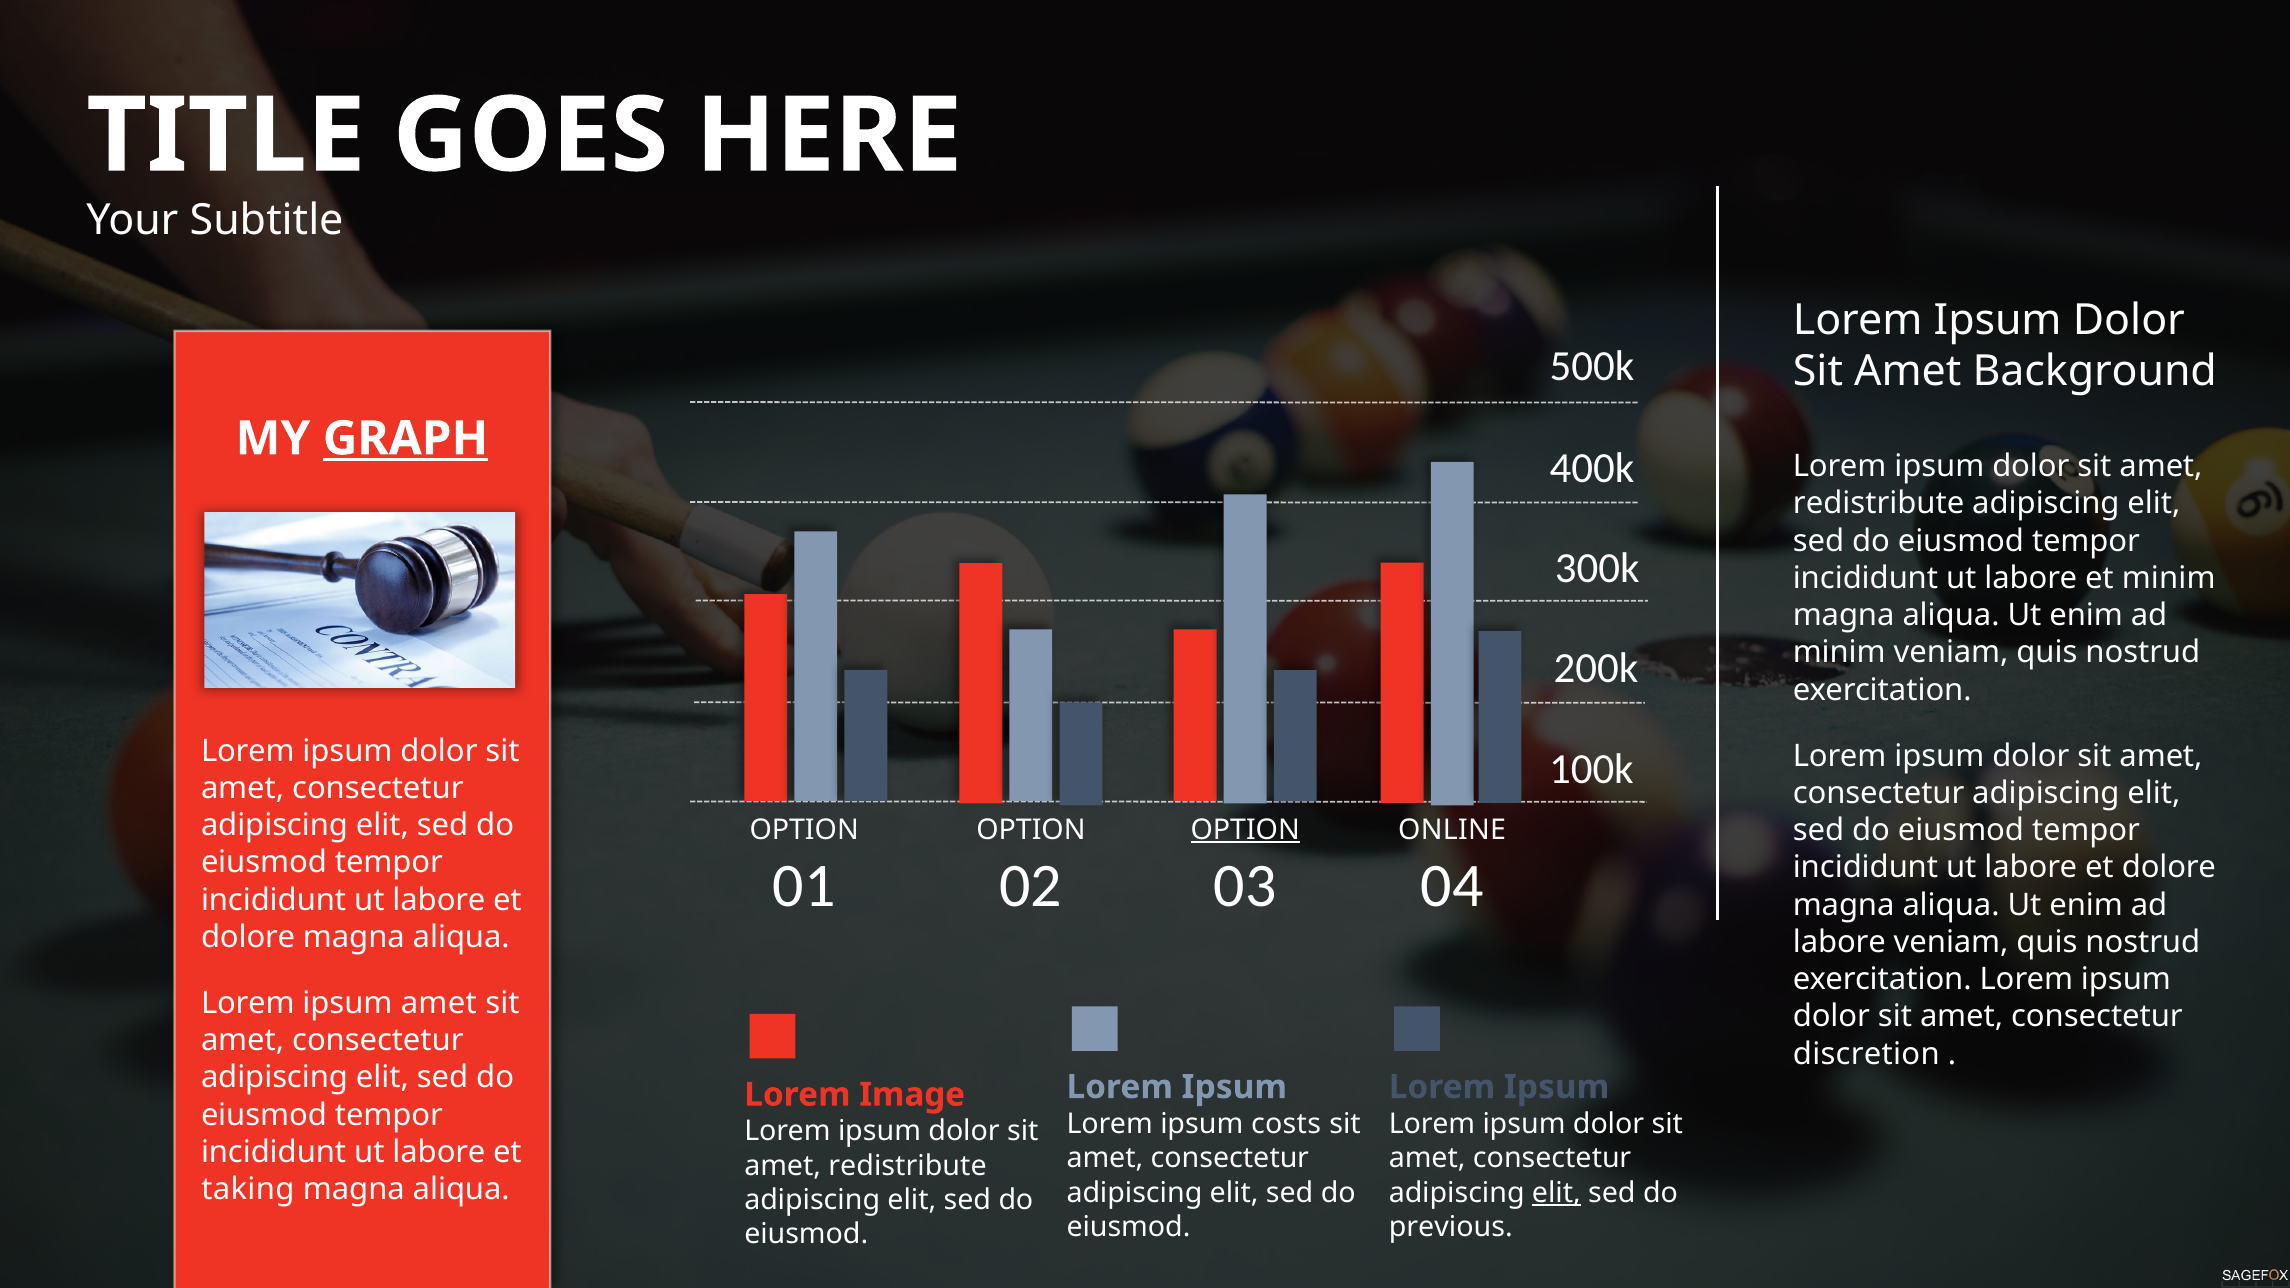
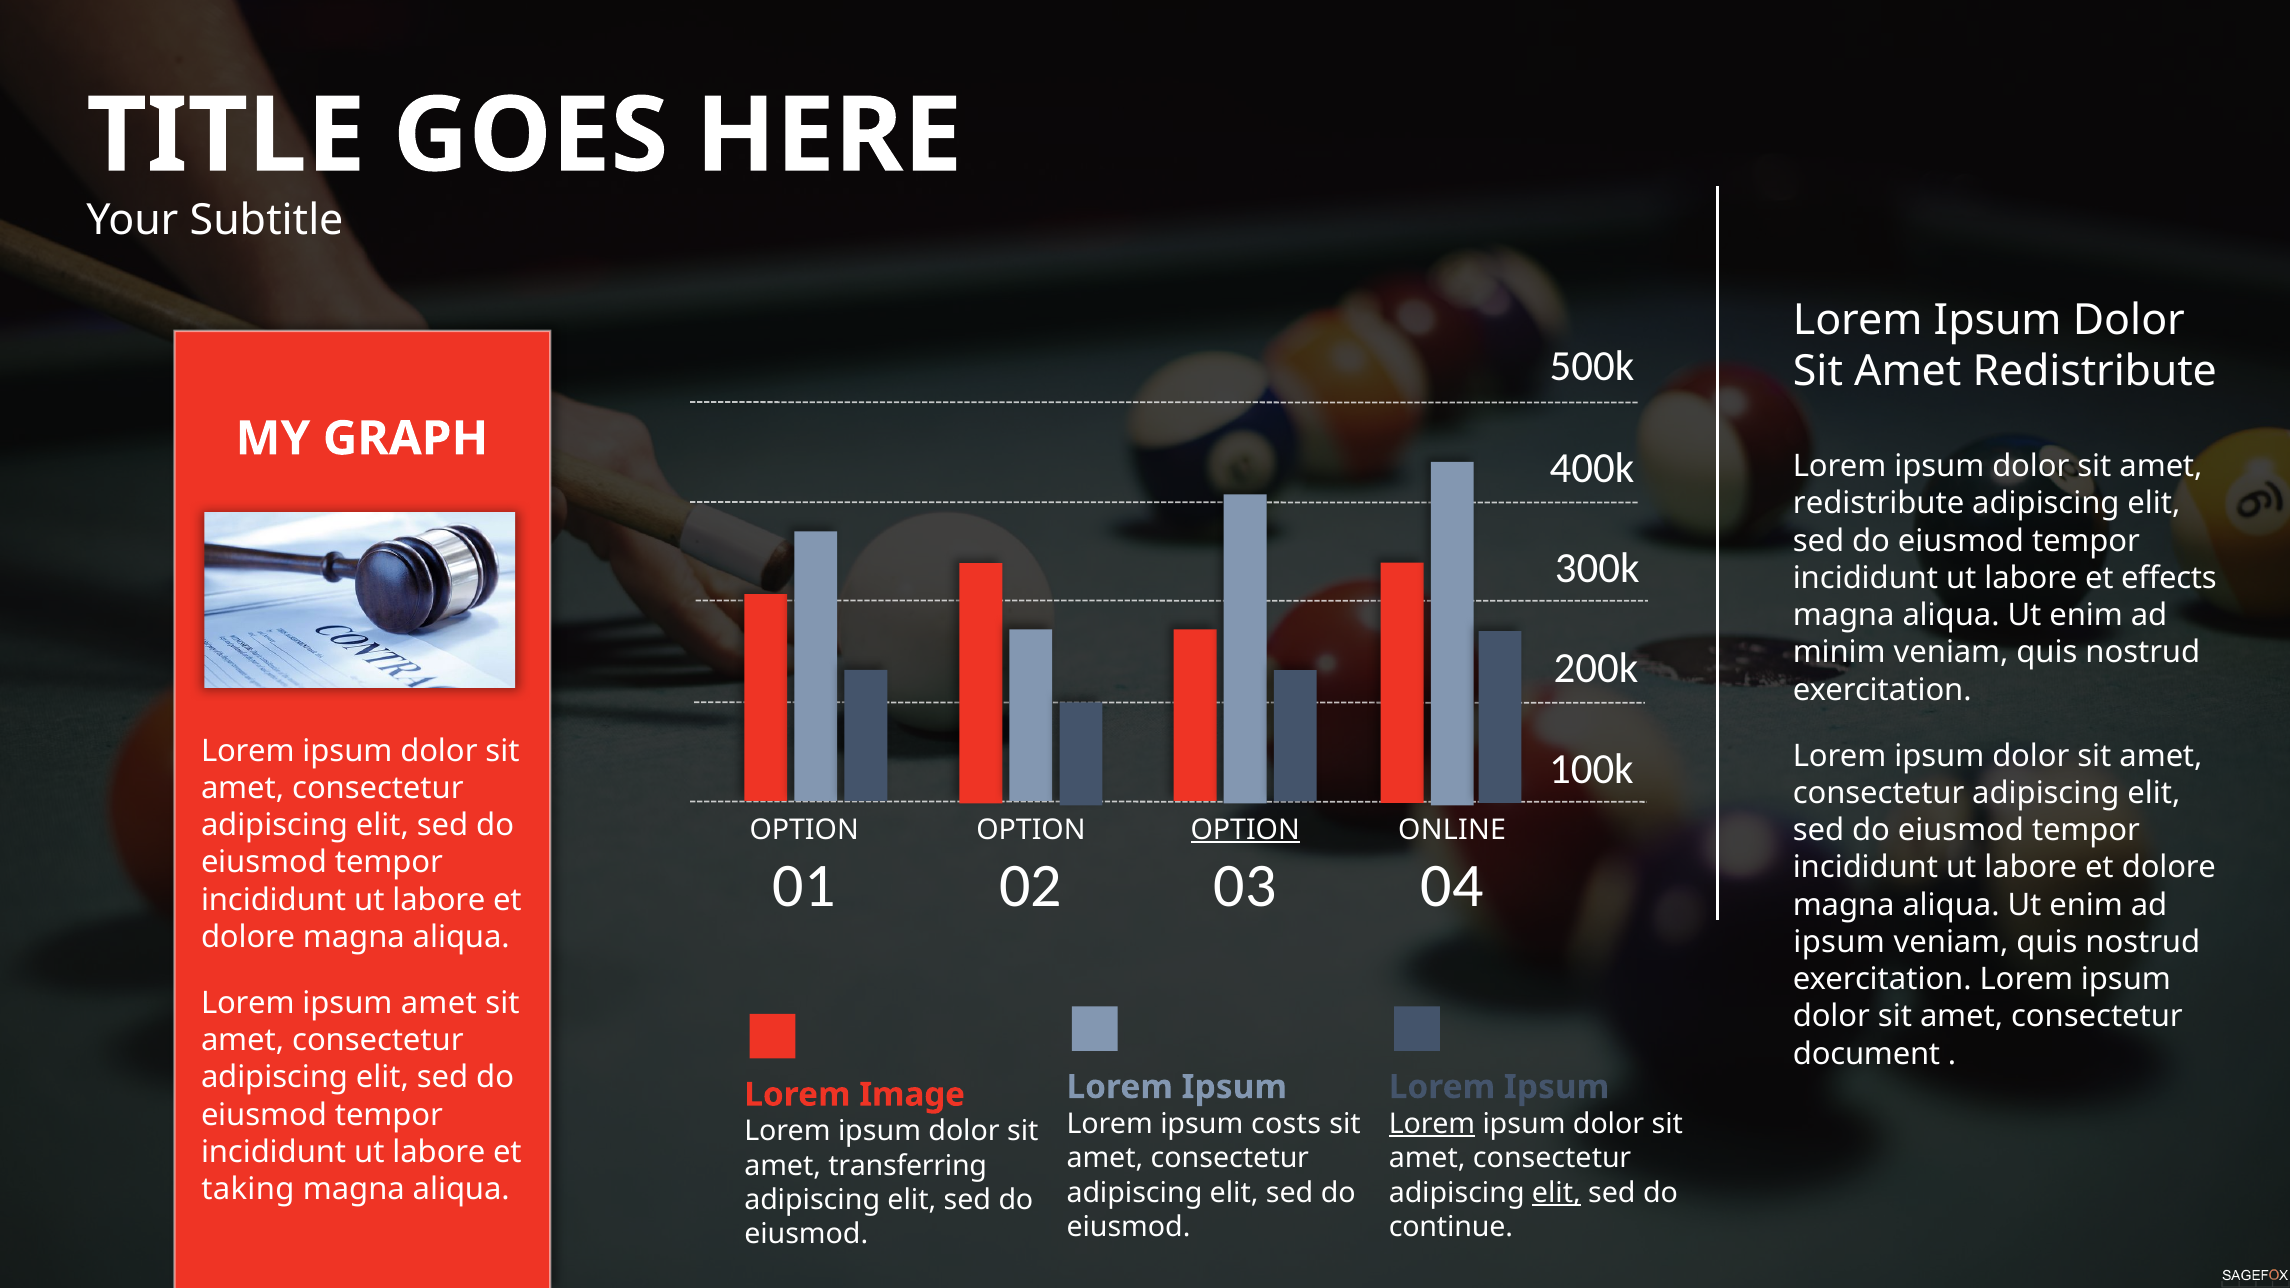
Background at (2095, 371): Background -> Redistribute
GRAPH underline: present -> none
et minim: minim -> effects
labore at (1839, 942): labore -> ipsum
discretion: discretion -> document
Lorem at (1432, 1124) underline: none -> present
redistribute at (908, 1166): redistribute -> transferring
previous: previous -> continue
